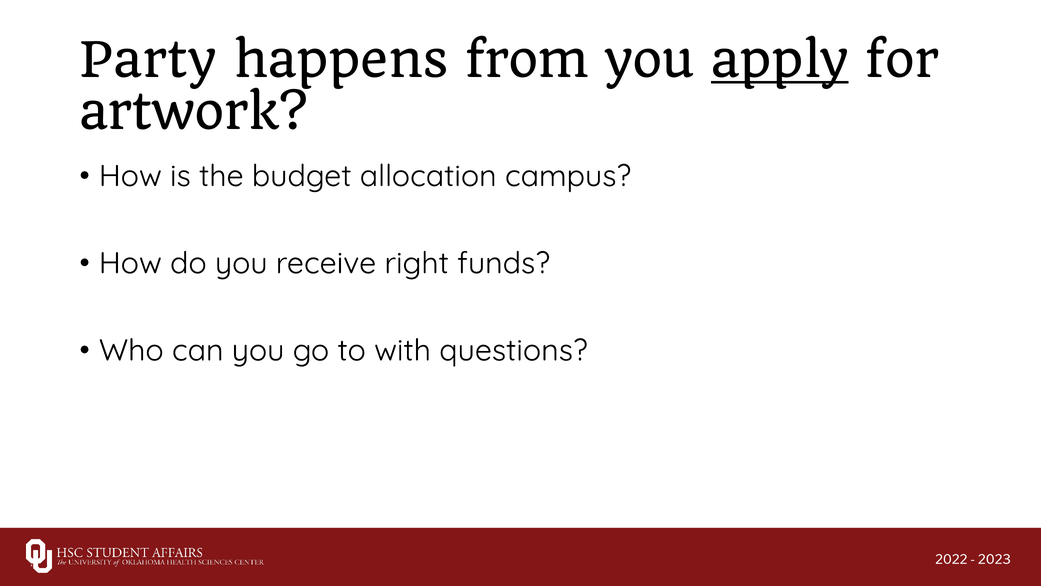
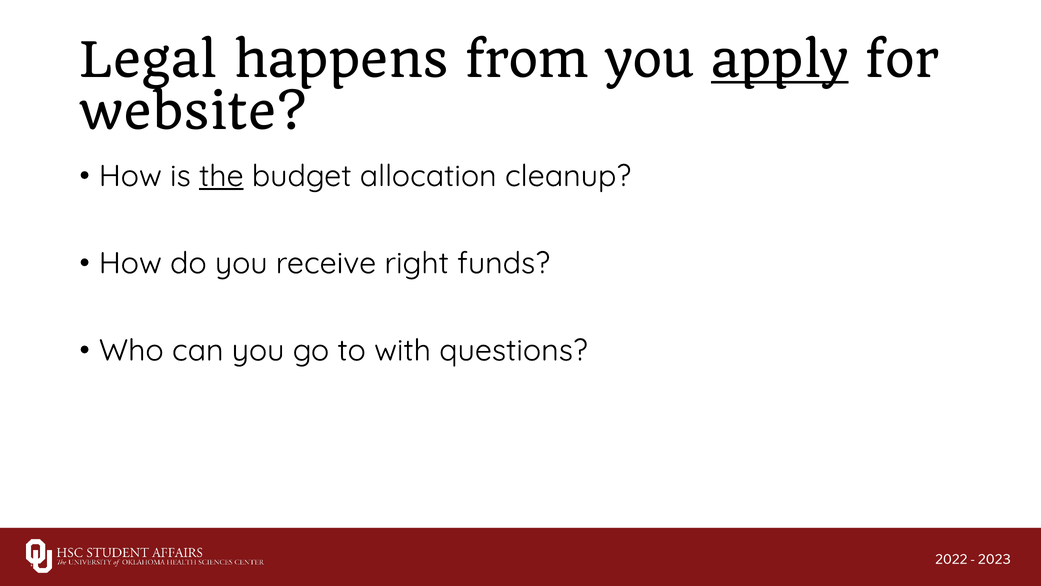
Party: Party -> Legal
artwork: artwork -> website
the underline: none -> present
campus: campus -> cleanup
